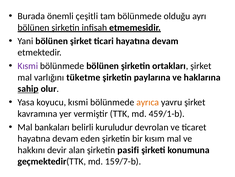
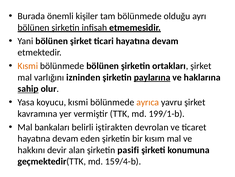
çeşitli: çeşitli -> kişiler
Kısmi at (28, 66) colour: purple -> orange
tüketme: tüketme -> izninden
paylarına underline: none -> present
459/1-b: 459/1-b -> 199/1-b
kuruludur: kuruludur -> iştirakten
159/7-b: 159/7-b -> 159/4-b
